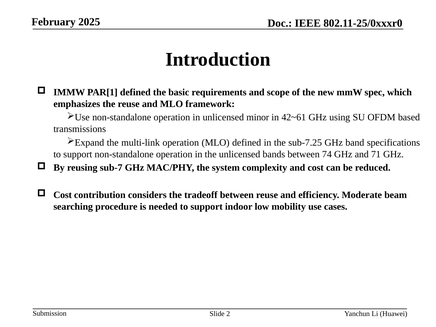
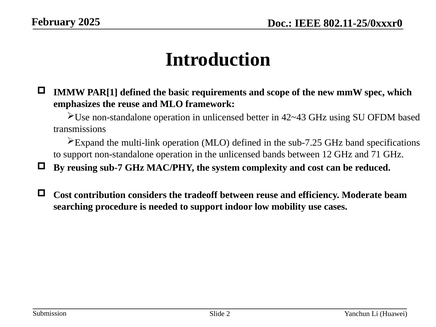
minor: minor -> better
42~61: 42~61 -> 42~43
74: 74 -> 12
